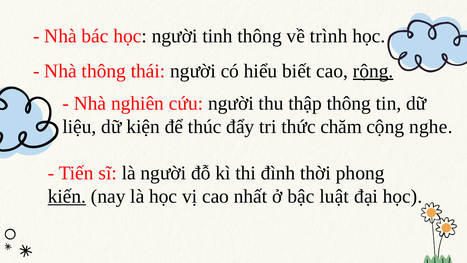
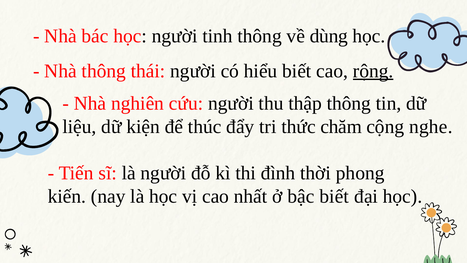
trình: trình -> dùng
kiến underline: present -> none
bậc luật: luật -> biết
